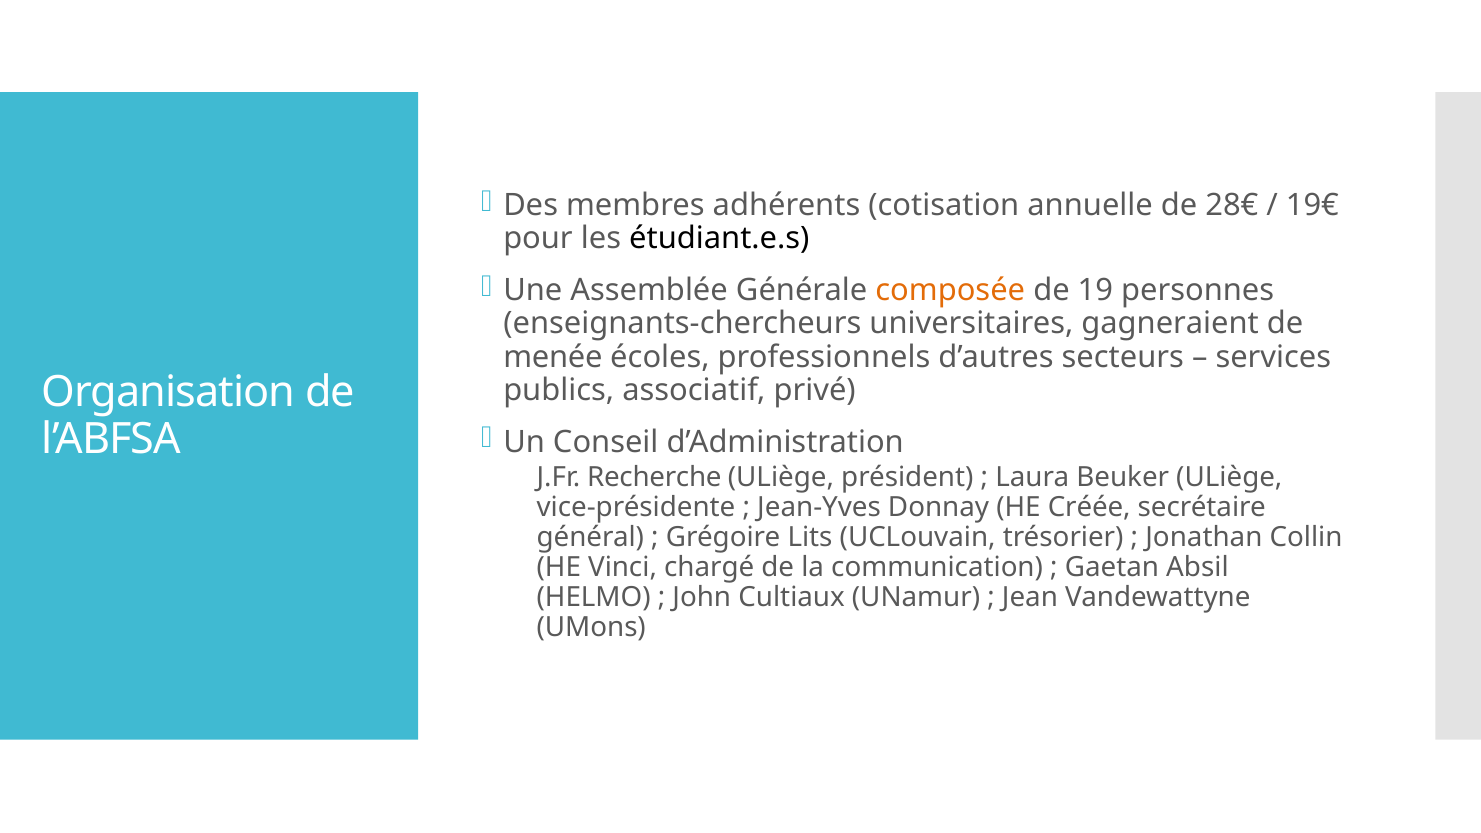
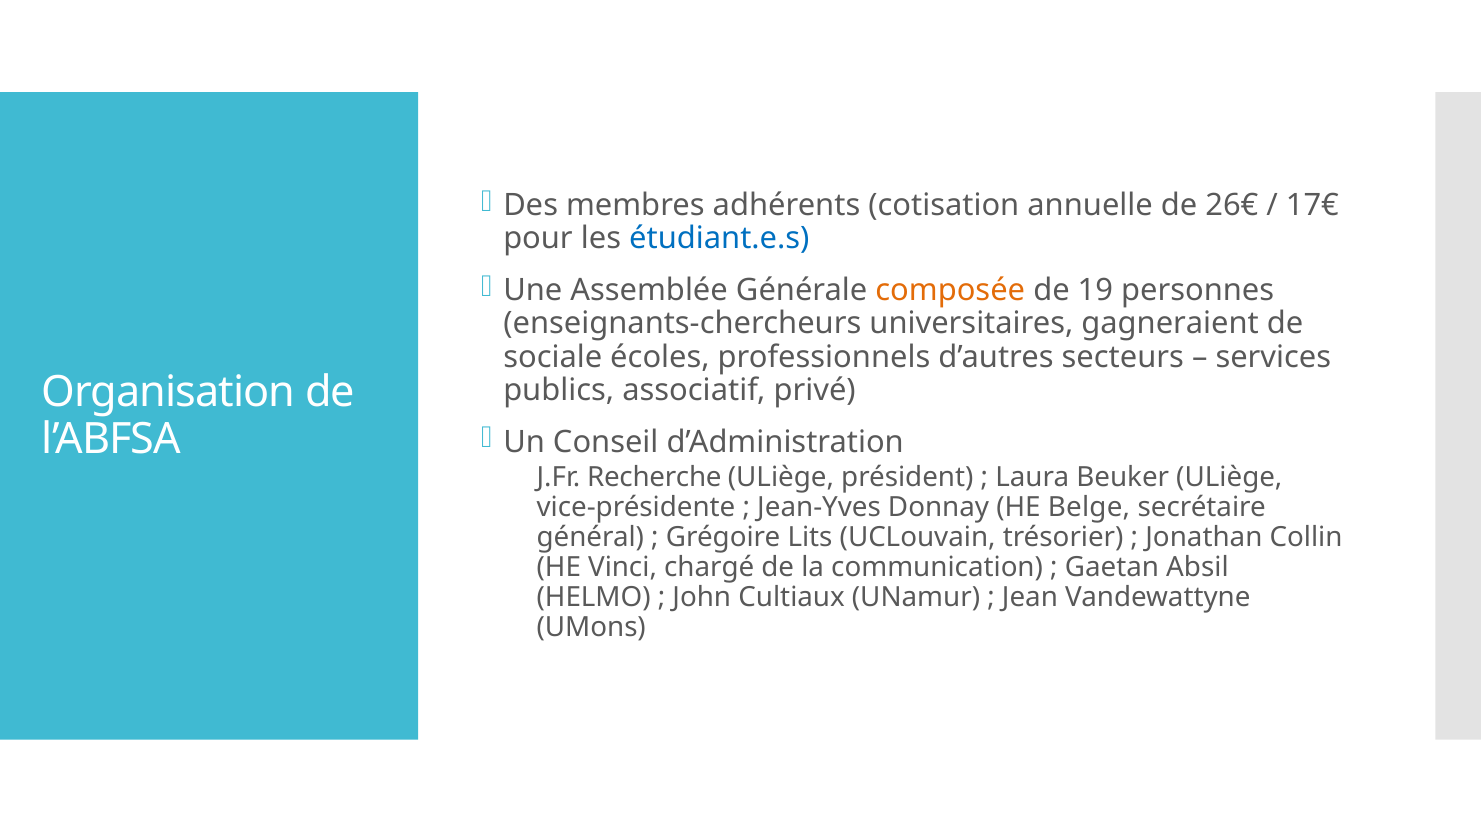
28€: 28€ -> 26€
19€: 19€ -> 17€
étudiant.e.s colour: black -> blue
menée: menée -> sociale
Créée: Créée -> Belge
